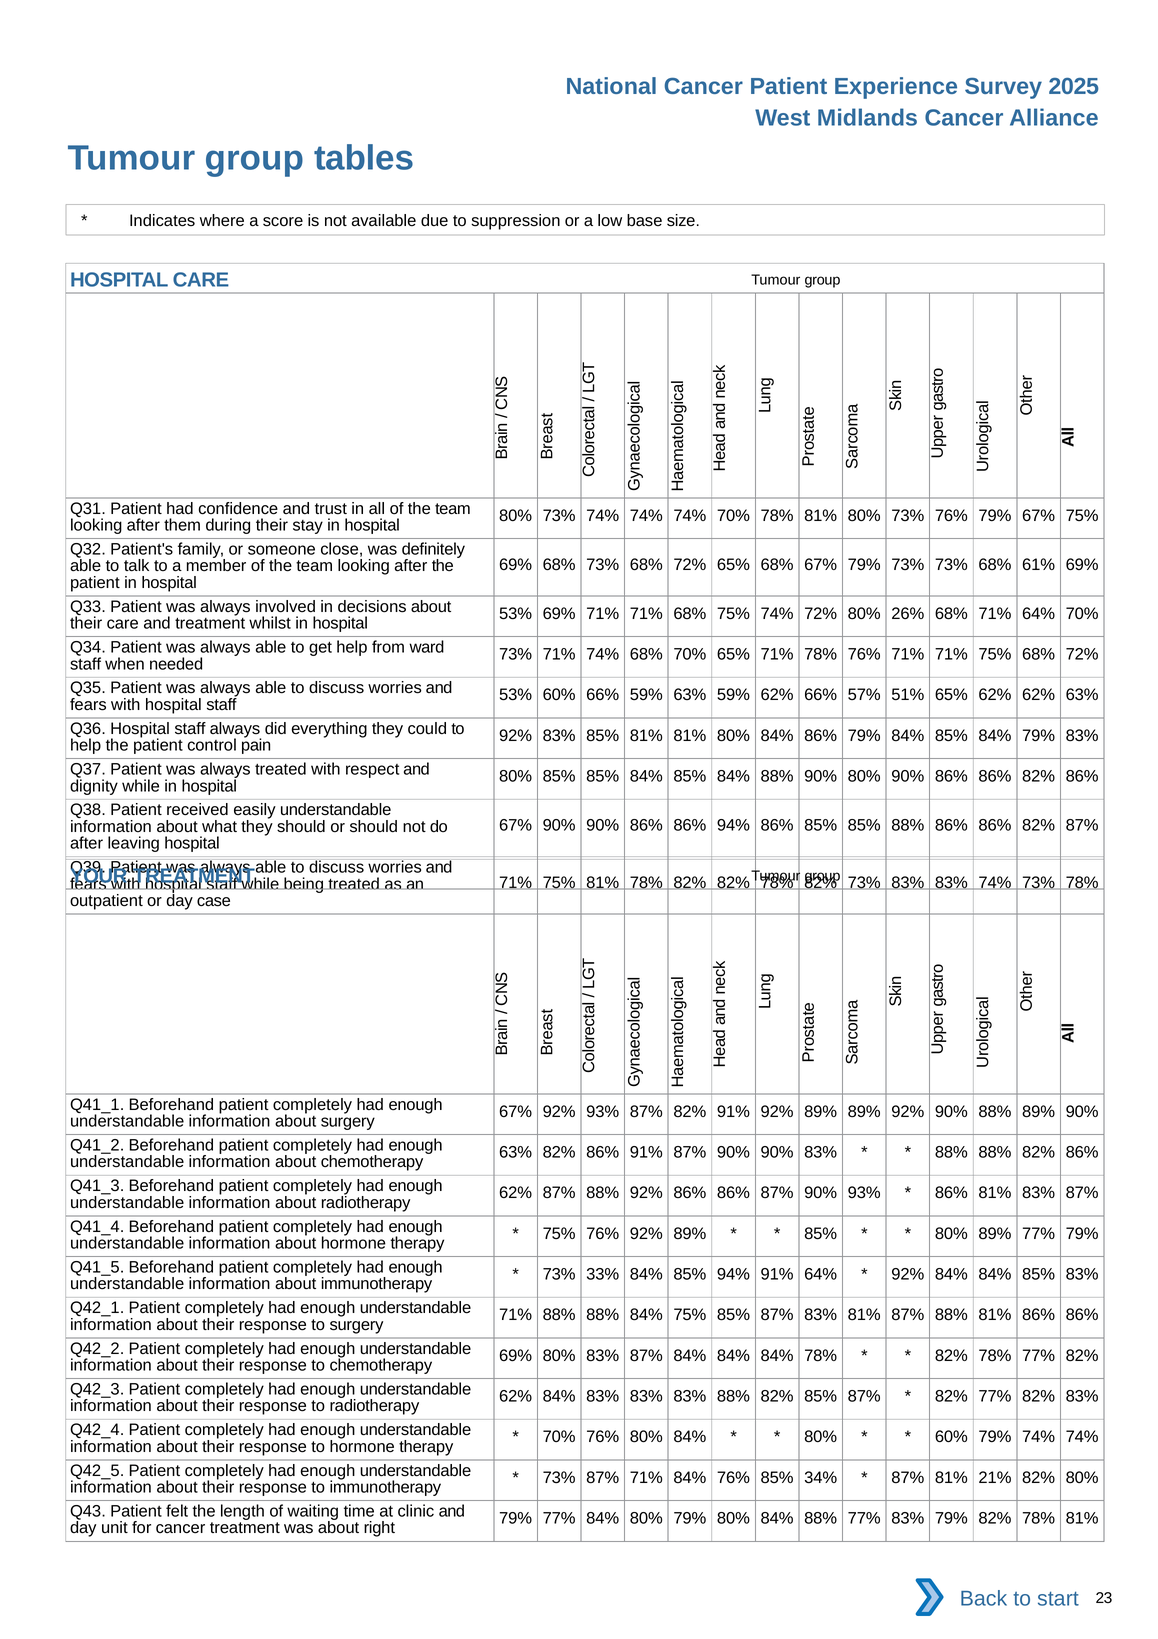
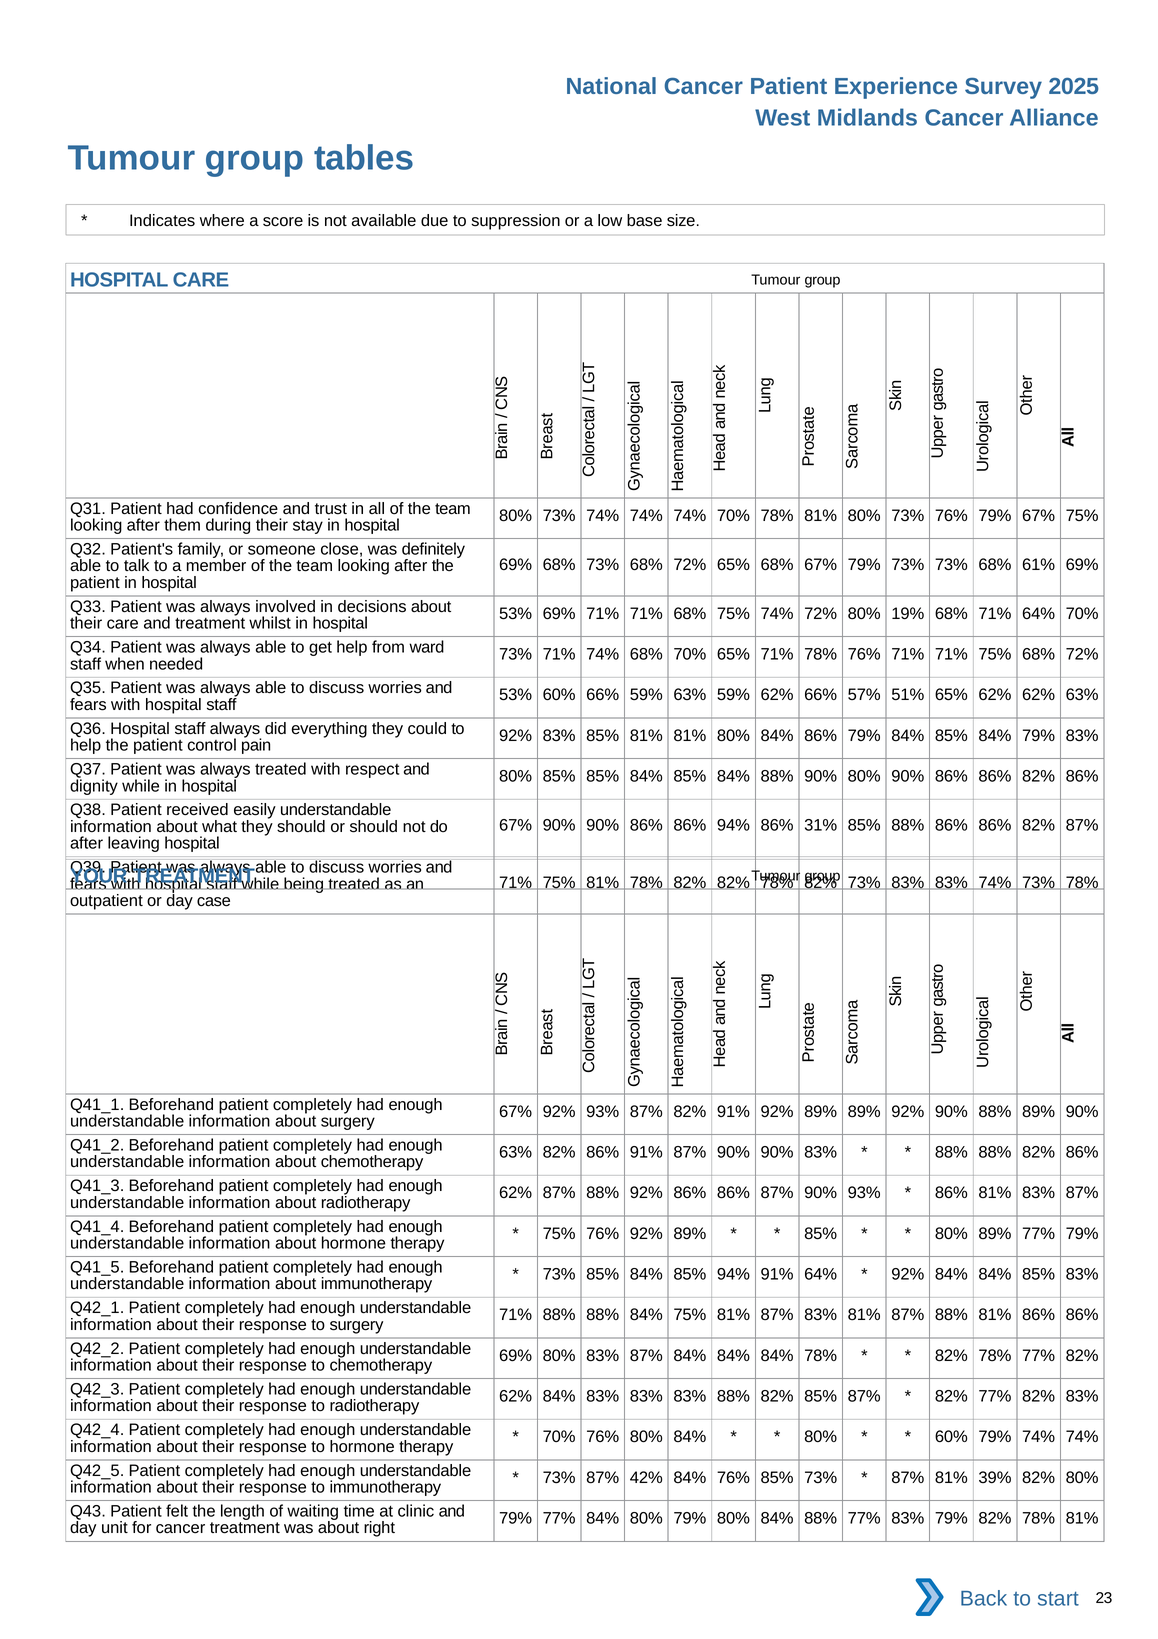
26%: 26% -> 19%
86% 85%: 85% -> 31%
73% 33%: 33% -> 85%
84% 75% 85%: 85% -> 81%
87% 71%: 71% -> 42%
85% 34%: 34% -> 73%
21%: 21% -> 39%
